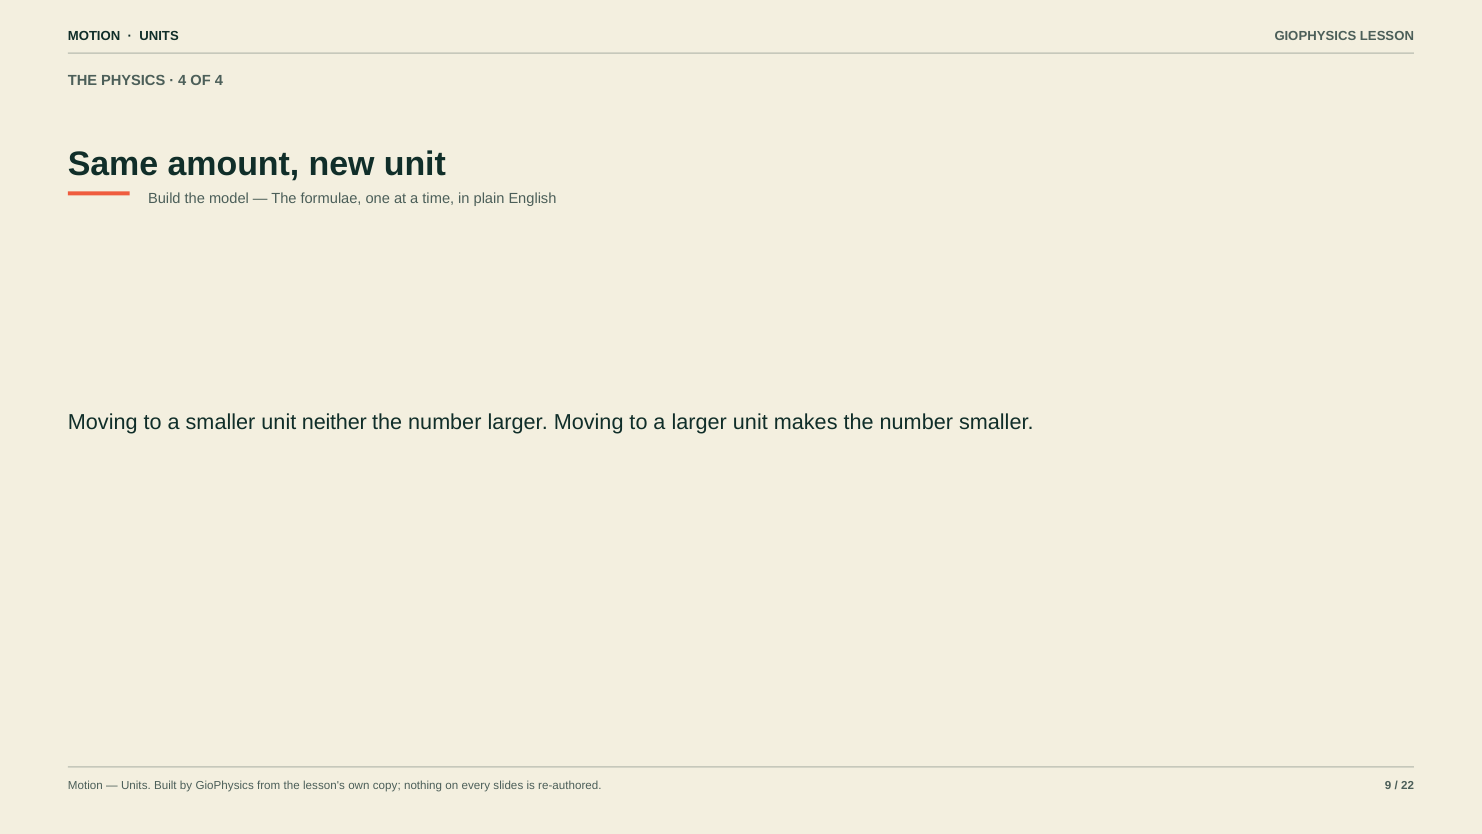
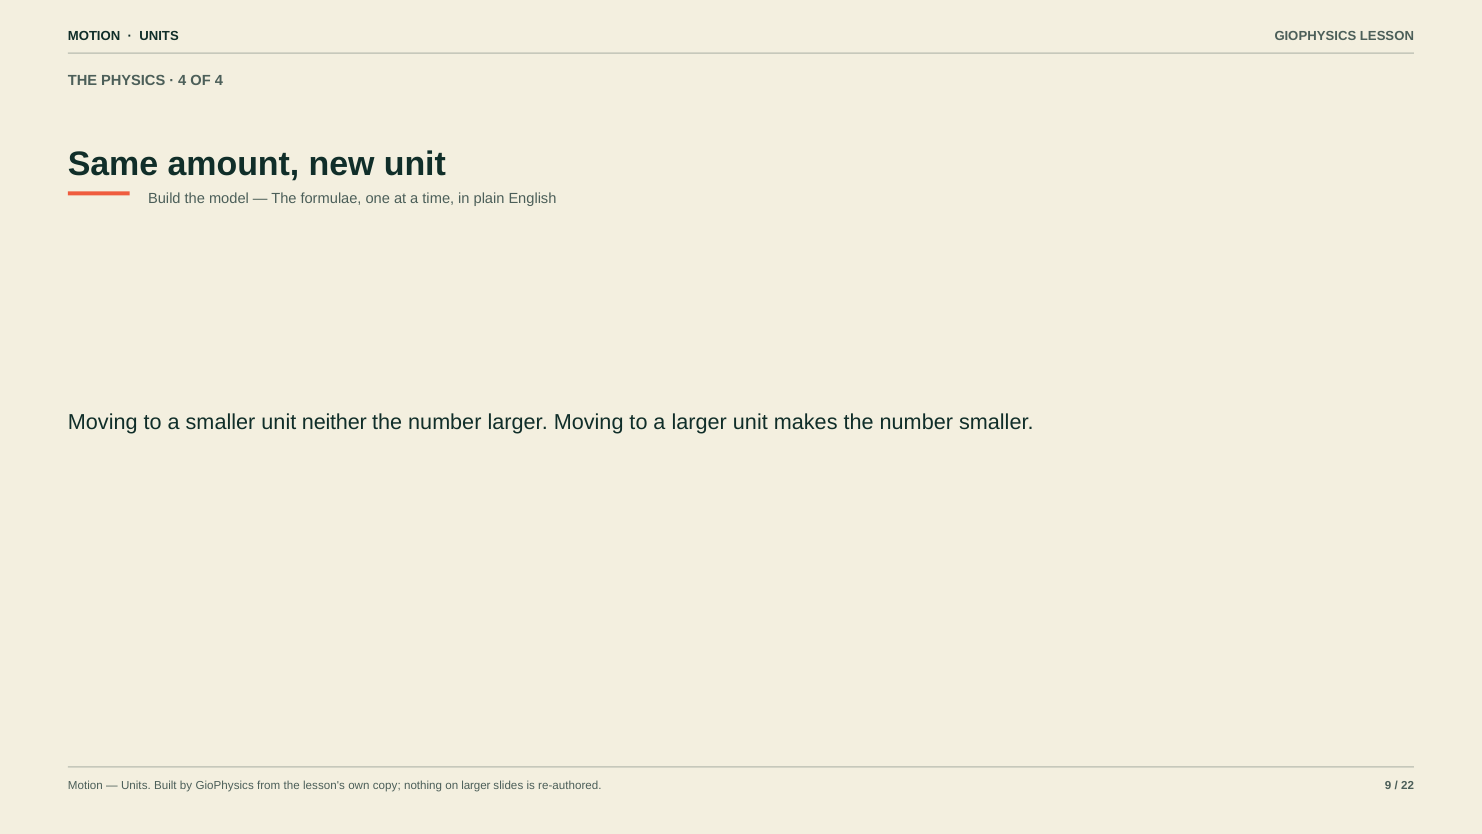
on every: every -> larger
